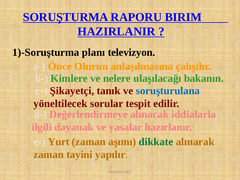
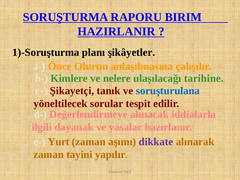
televizyon: televizyon -> şikâyetler
bakanın: bakanın -> tarihine
dikkate colour: green -> purple
